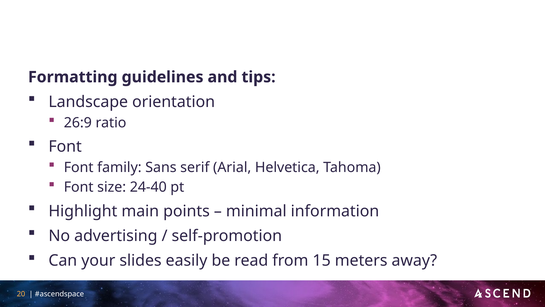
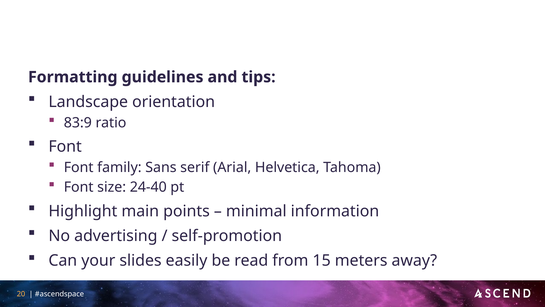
26:9: 26:9 -> 83:9
